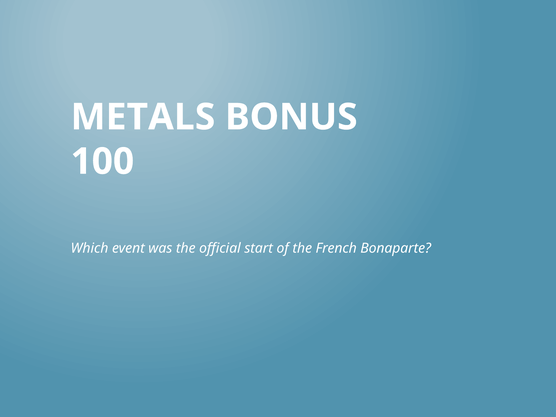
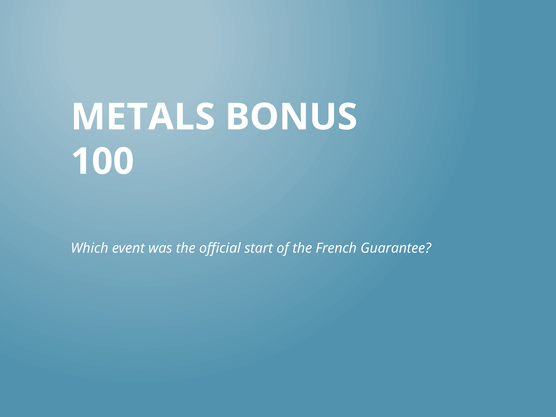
Bonaparte: Bonaparte -> Guarantee
